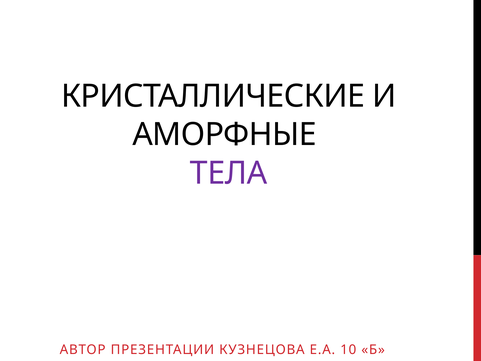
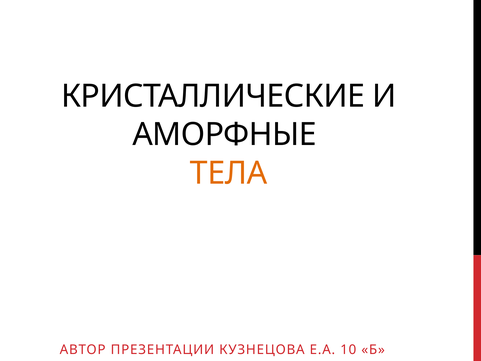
ТЕЛА colour: purple -> orange
